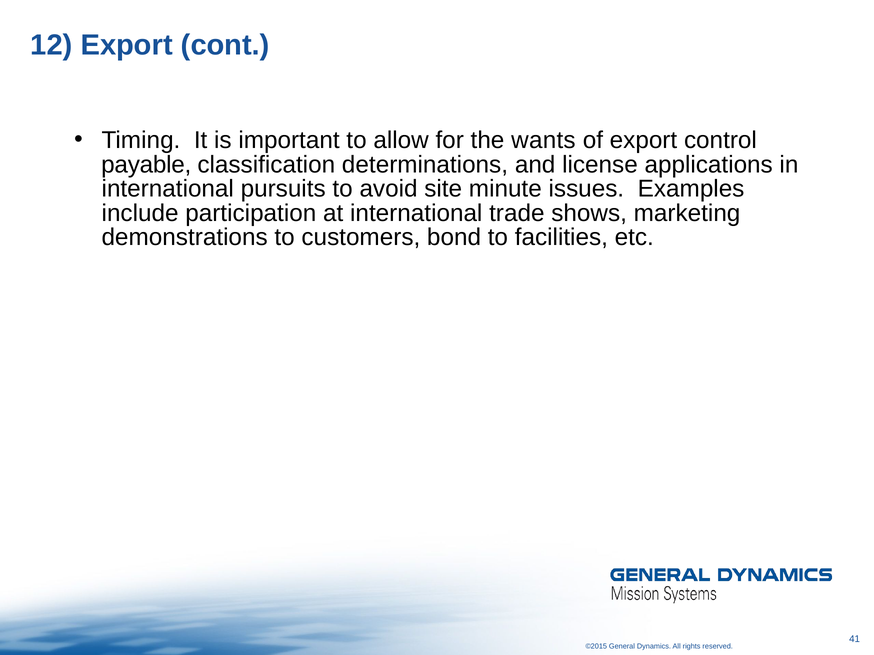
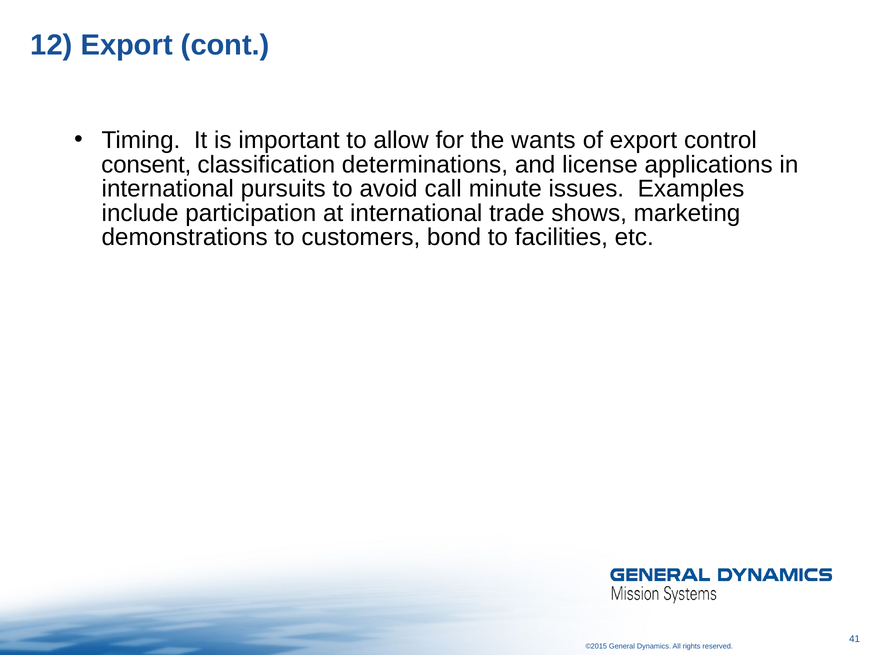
payable: payable -> consent
site: site -> call
